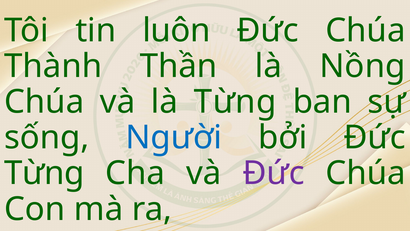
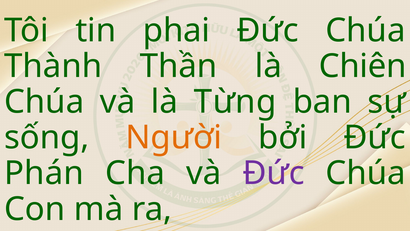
luôn: luôn -> phai
Nồng: Nồng -> Chiên
Người colour: blue -> orange
Từng at (44, 173): Từng -> Phán
